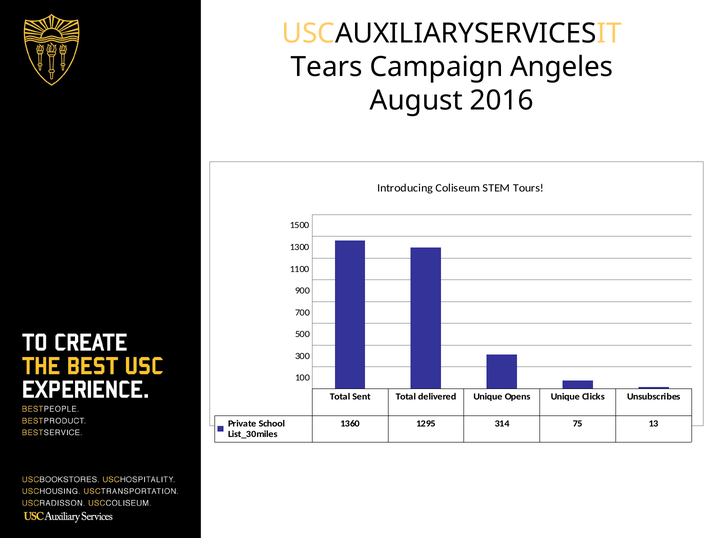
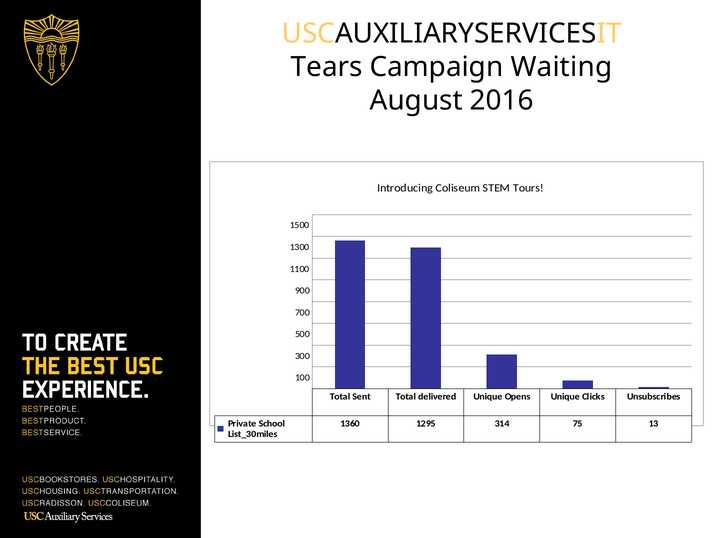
Angeles: Angeles -> Waiting
